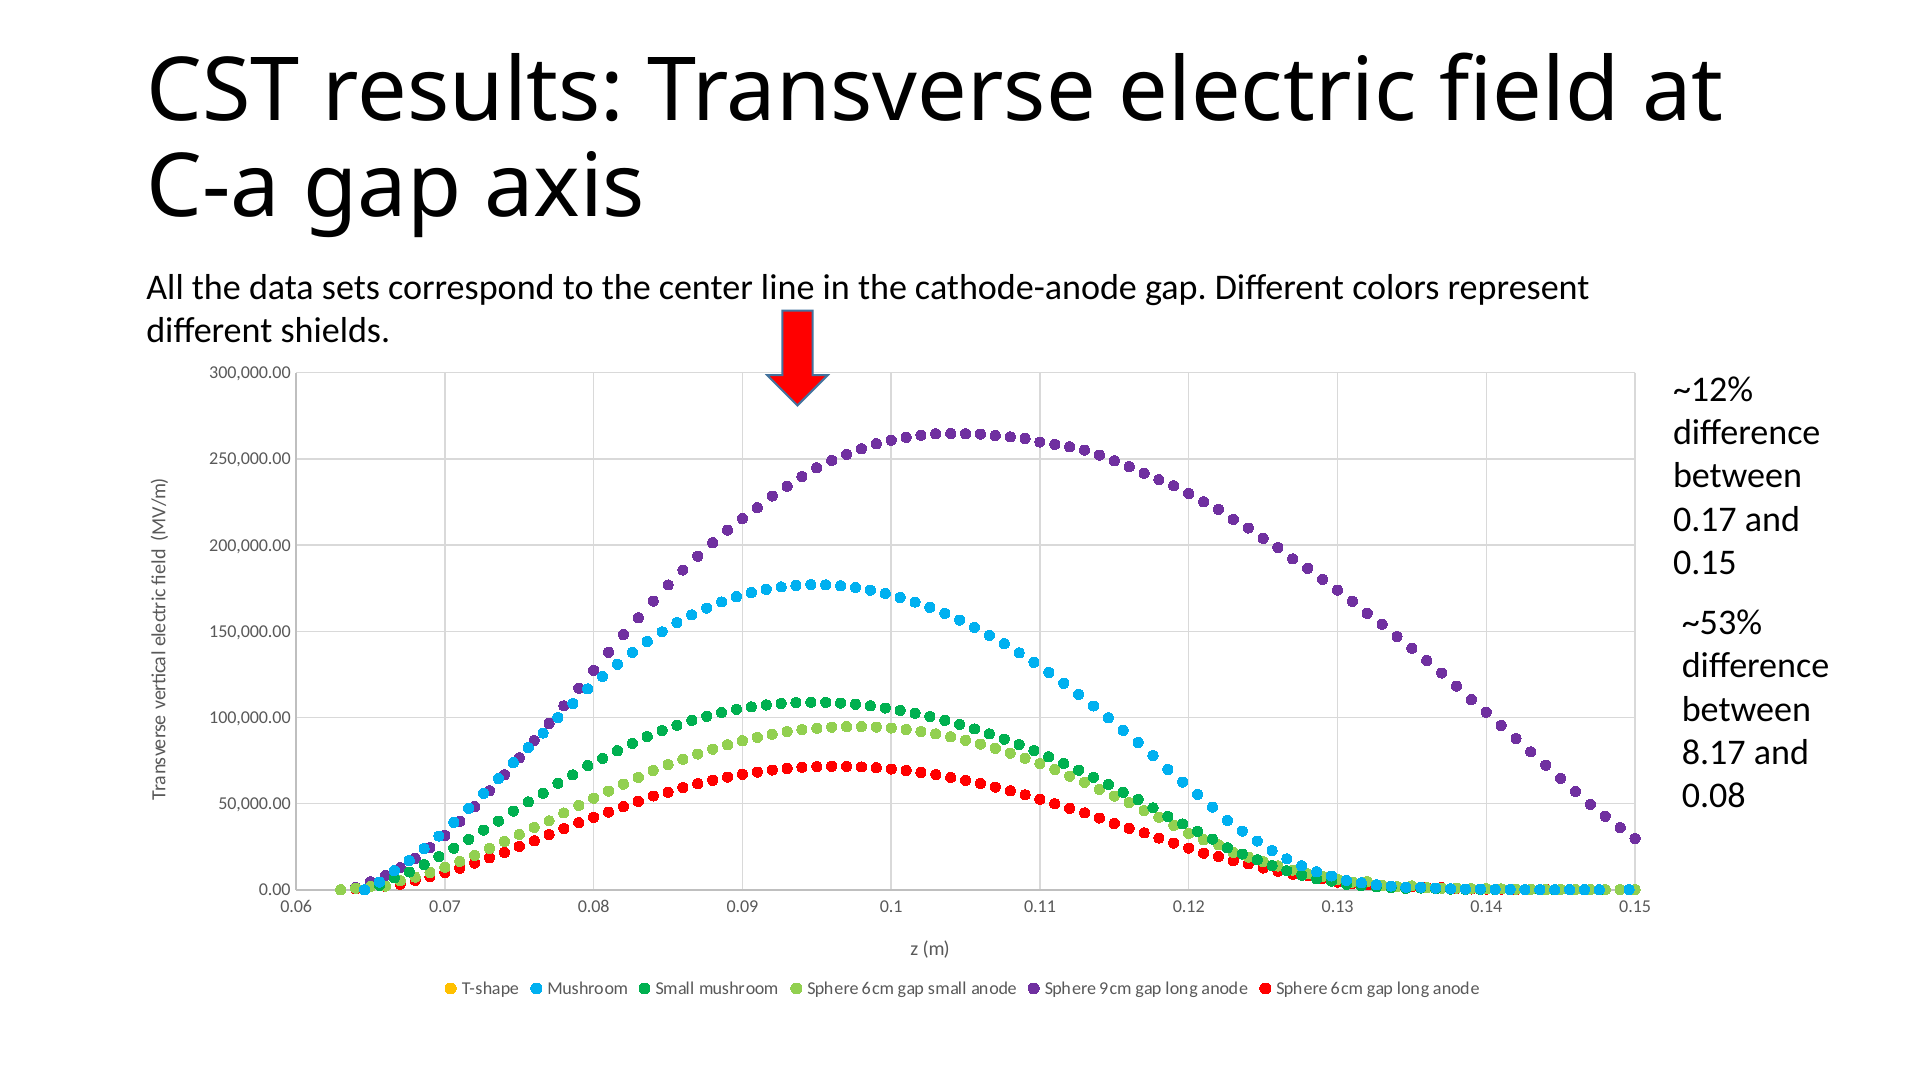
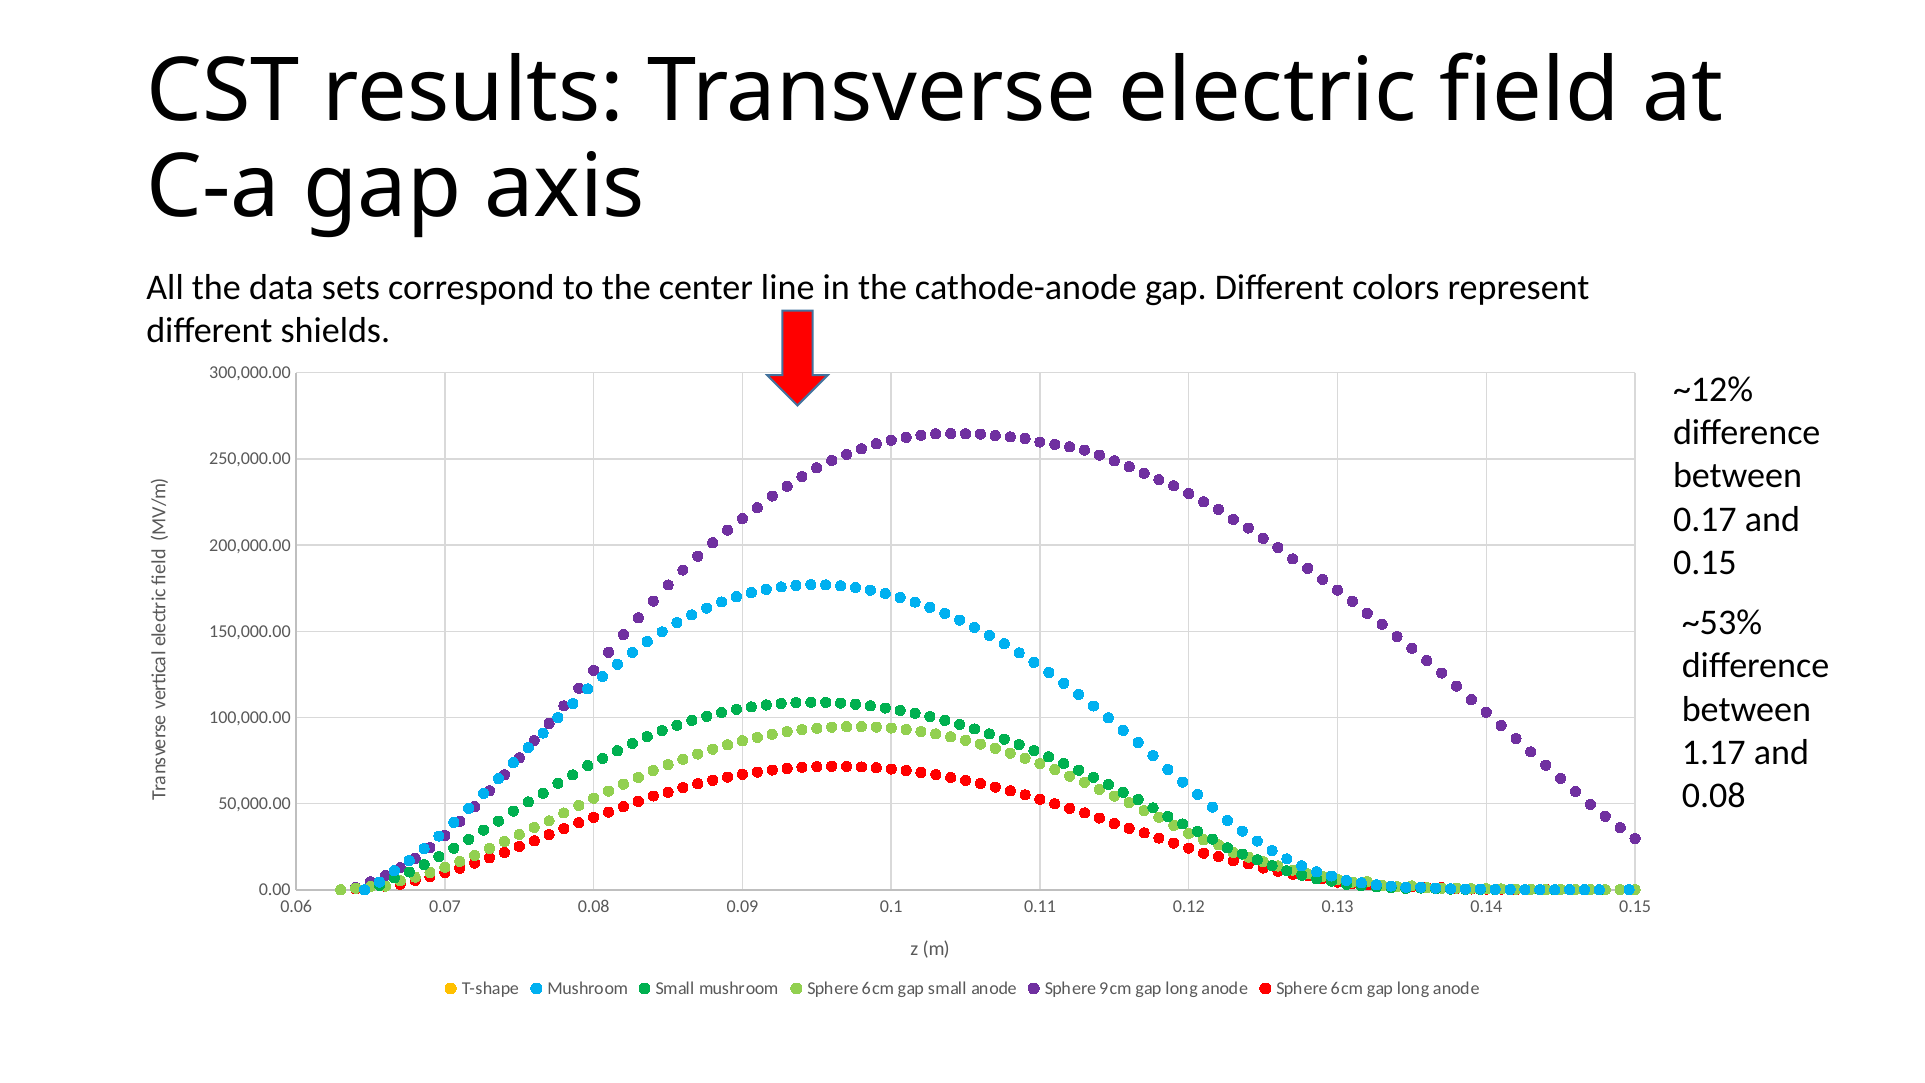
8.17: 8.17 -> 1.17
